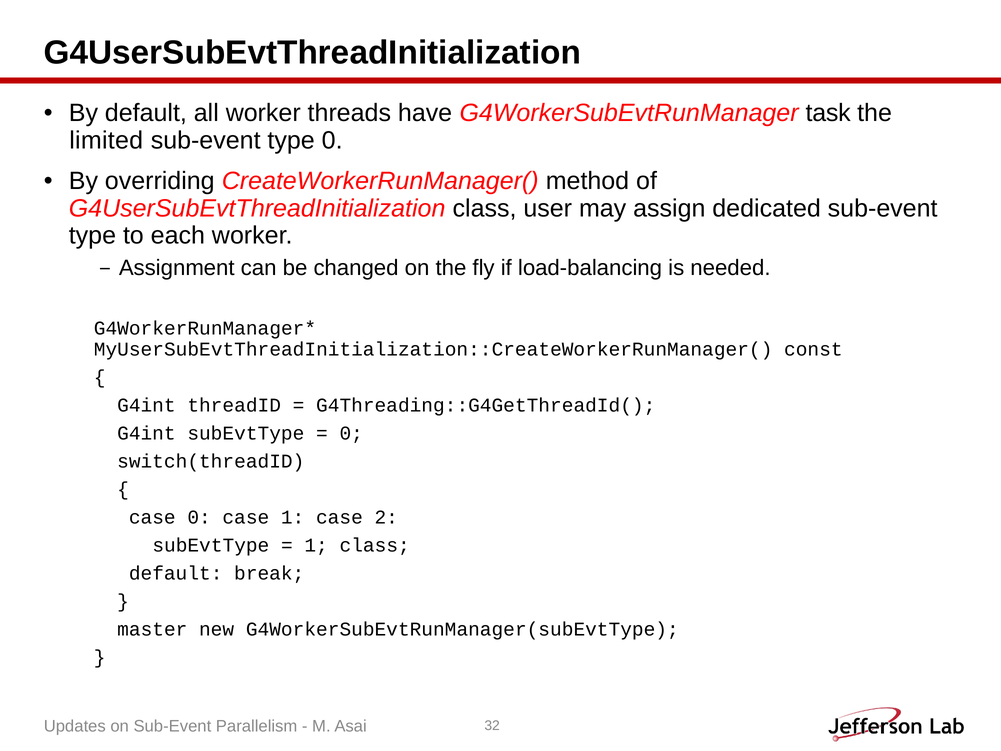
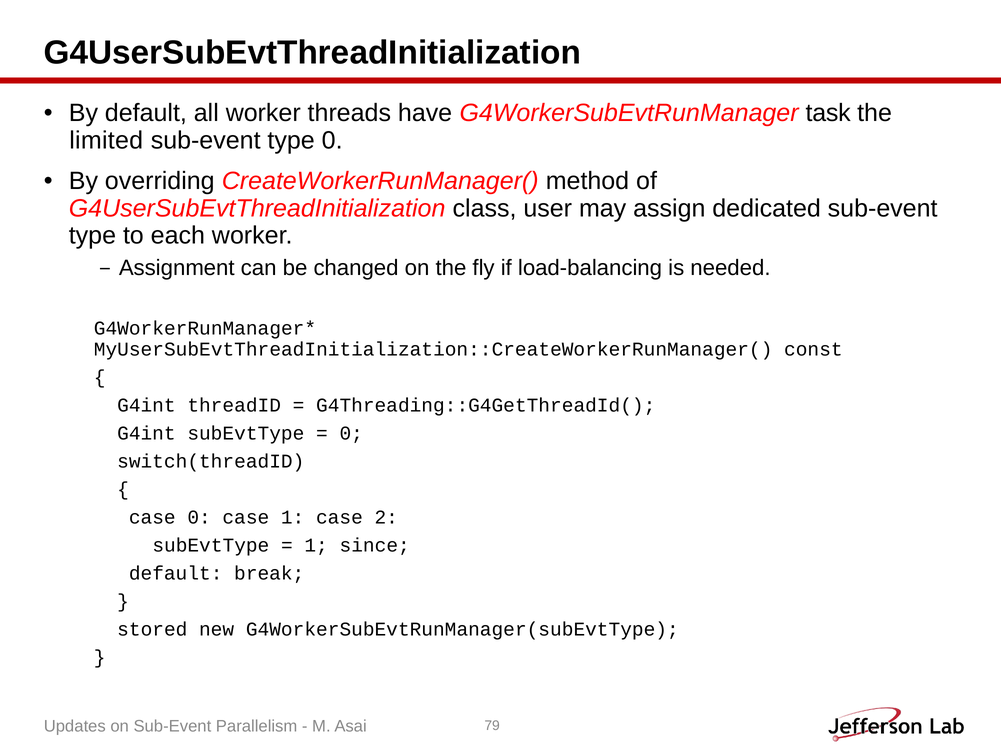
1 class: class -> since
master: master -> stored
32: 32 -> 79
